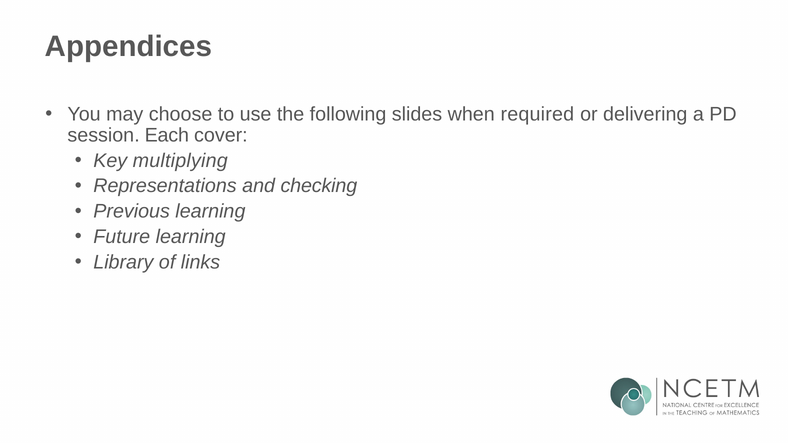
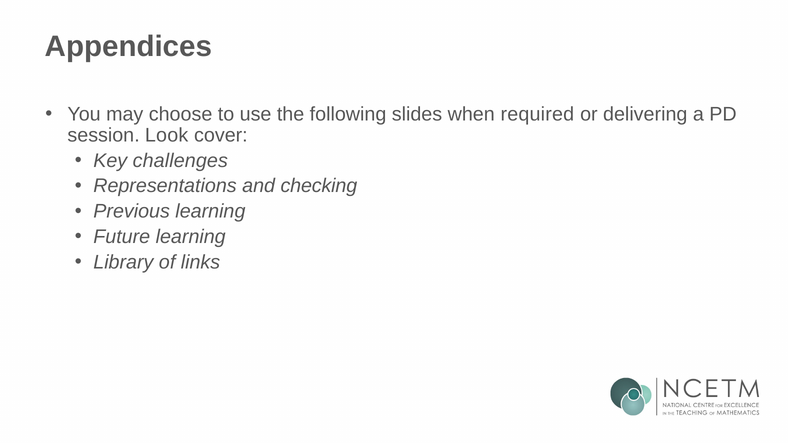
Each: Each -> Look
multiplying: multiplying -> challenges
